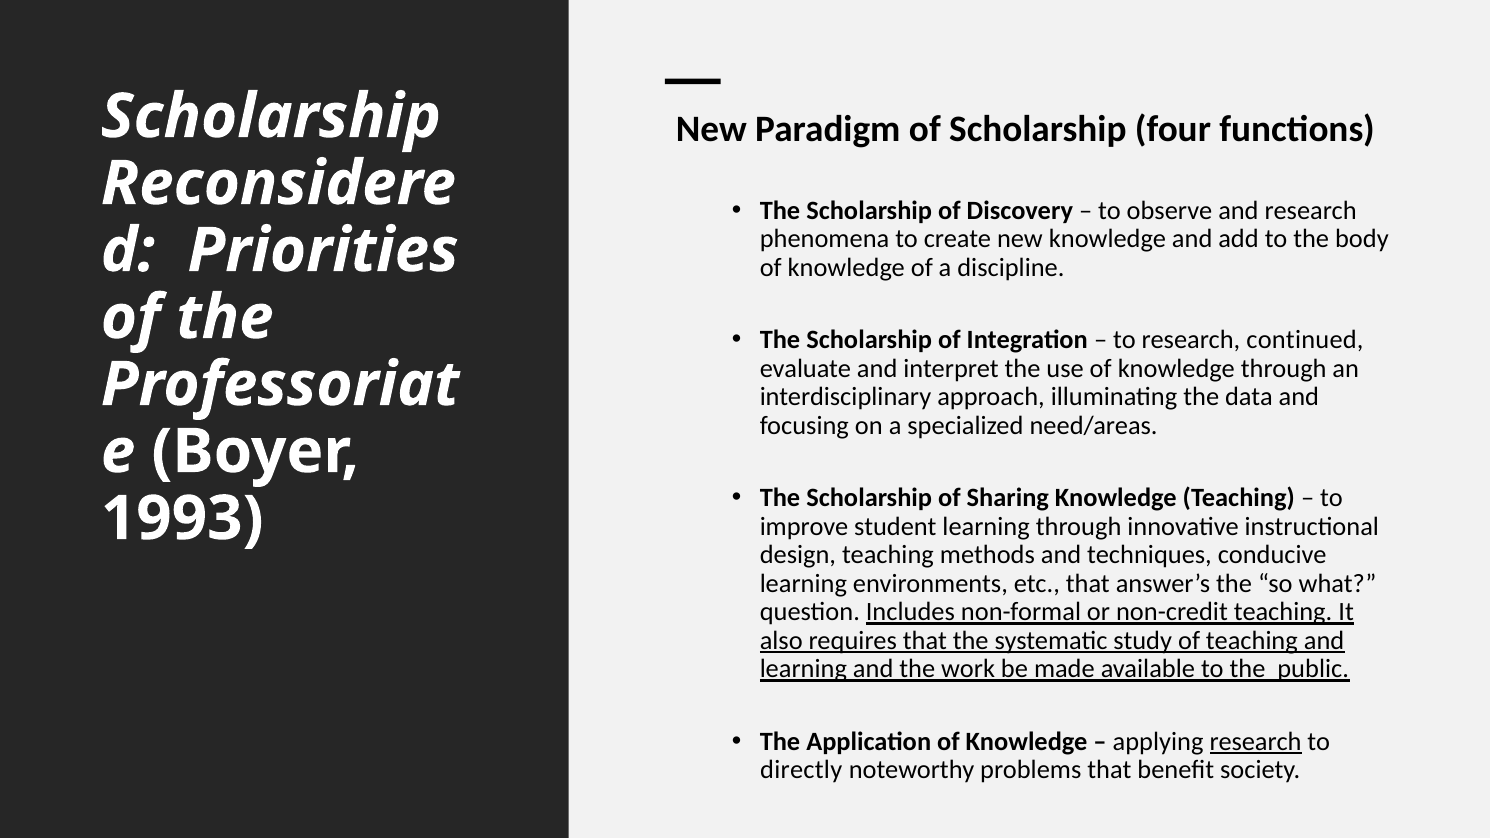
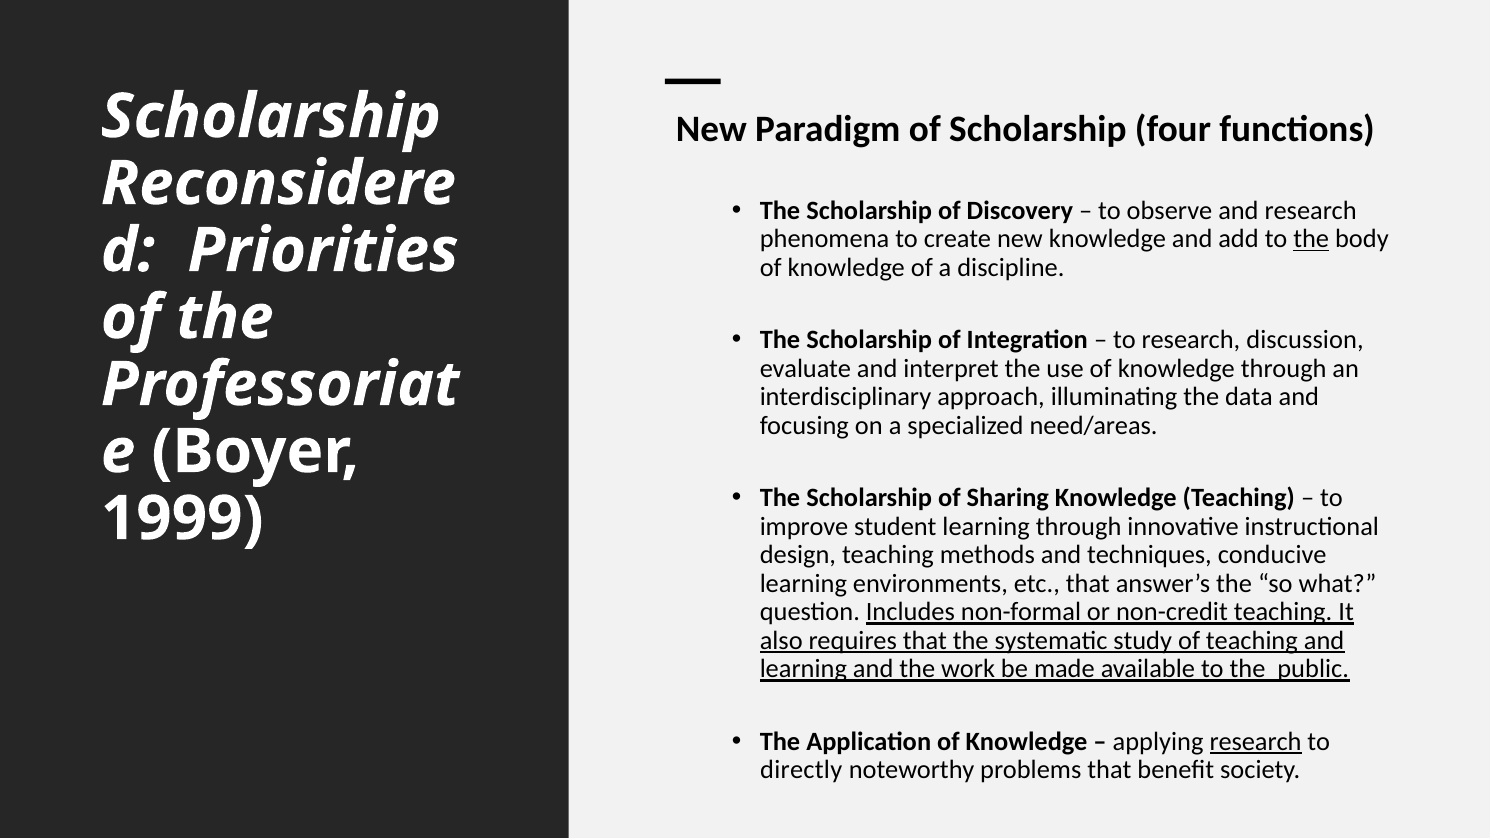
the at (1311, 239) underline: none -> present
continued: continued -> discussion
1993: 1993 -> 1999
